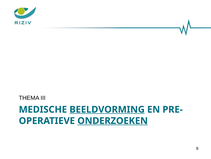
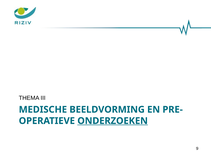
BEELDVORMING underline: present -> none
